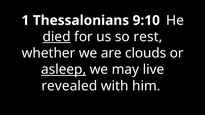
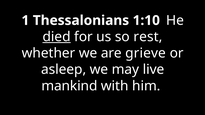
9:10: 9:10 -> 1:10
clouds: clouds -> grieve
asleep underline: present -> none
revealed: revealed -> mankind
